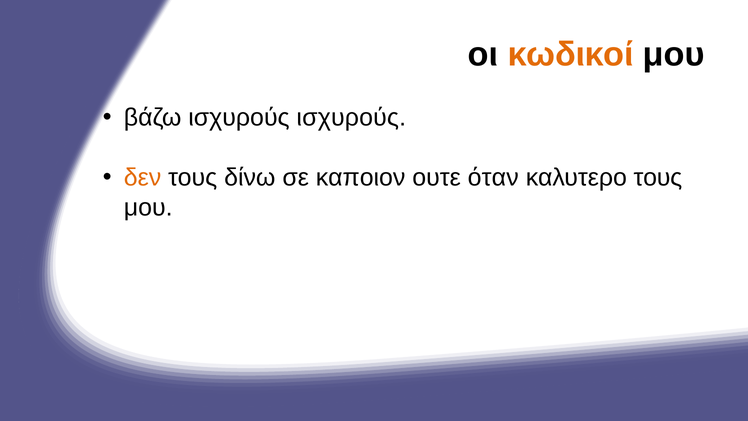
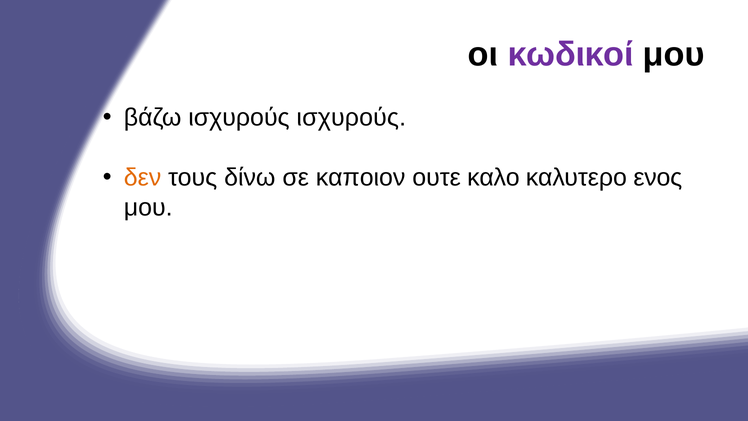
κωδικοί colour: orange -> purple
όταν: όταν -> καλο
καλυτερο τους: τους -> ενος
